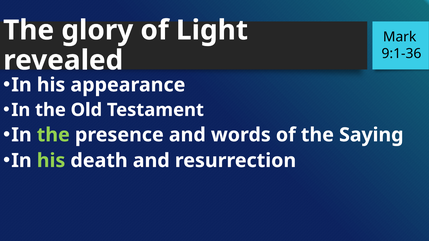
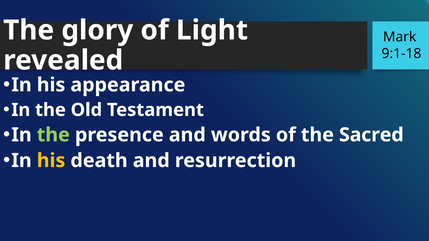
9:1-36: 9:1-36 -> 9:1-18
Saying: Saying -> Sacred
his at (51, 161) colour: light green -> yellow
